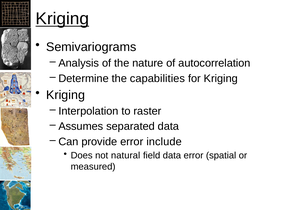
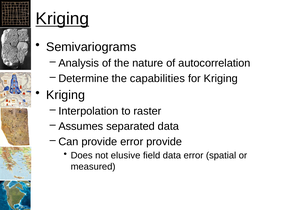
error include: include -> provide
natural: natural -> elusive
